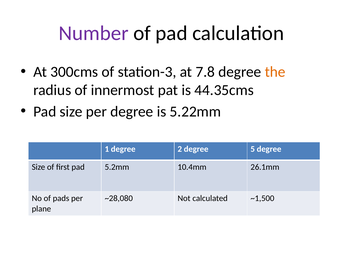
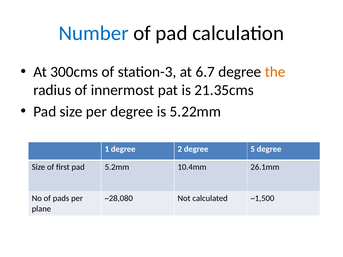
Number colour: purple -> blue
7.8: 7.8 -> 6.7
44.35cms: 44.35cms -> 21.35cms
